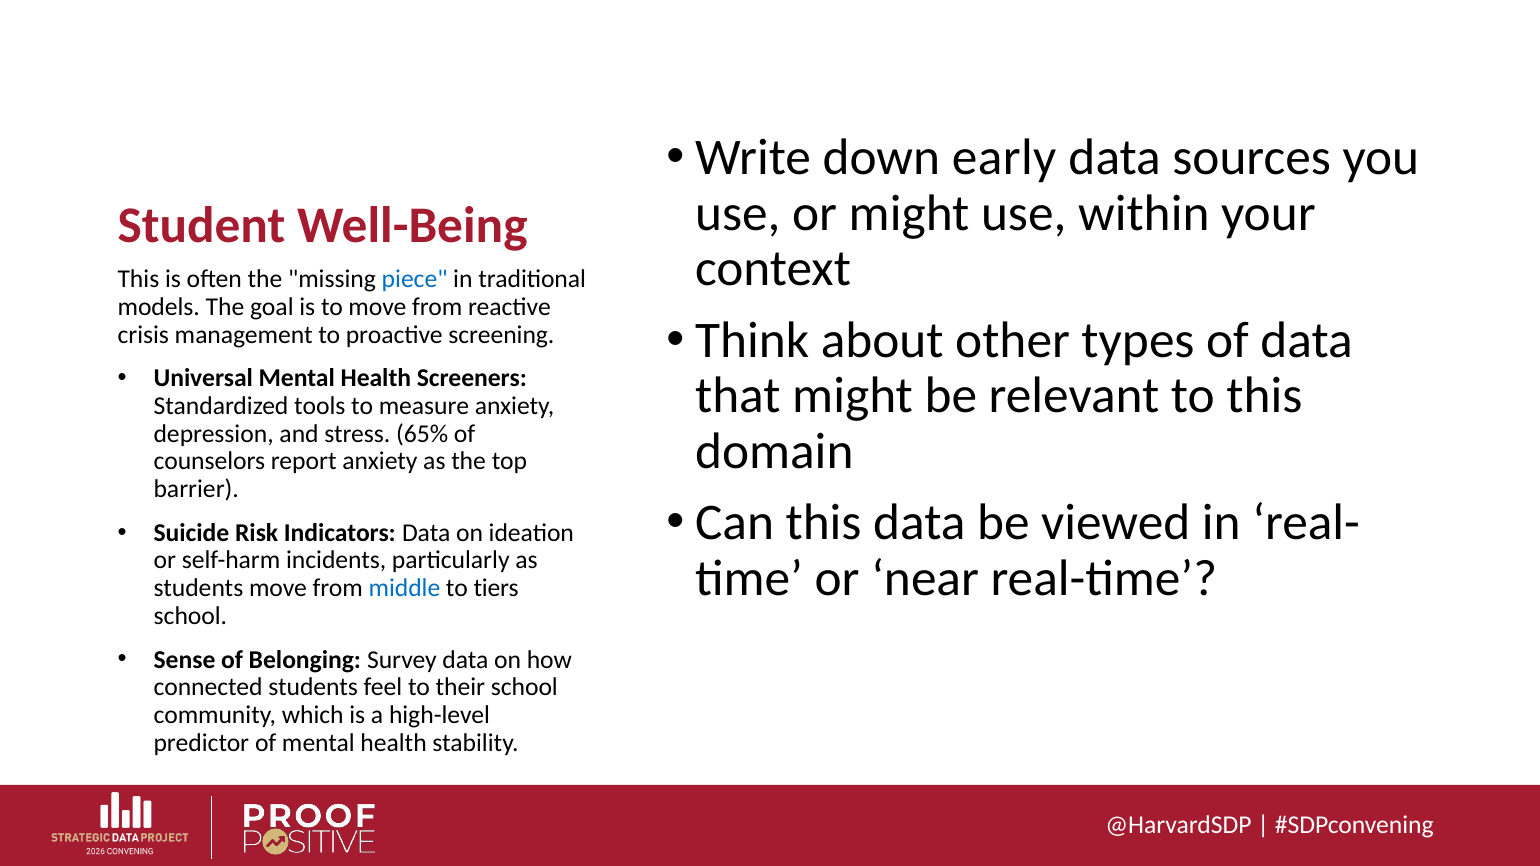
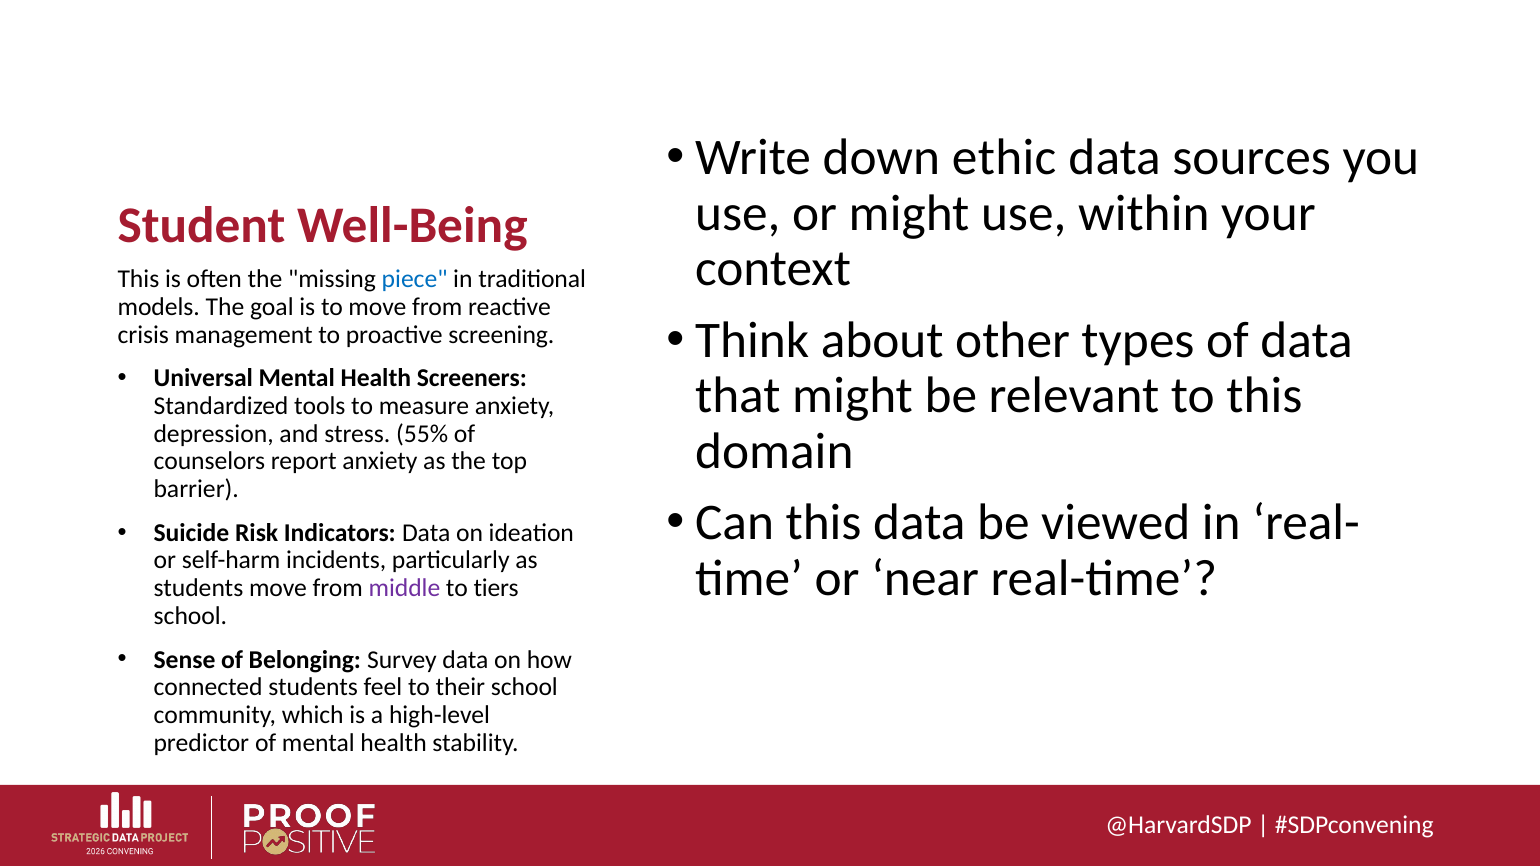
early: early -> ethic
65%: 65% -> 55%
middle colour: blue -> purple
